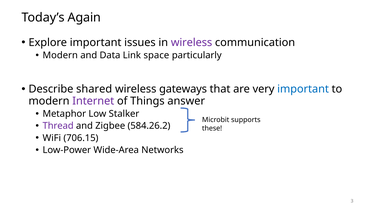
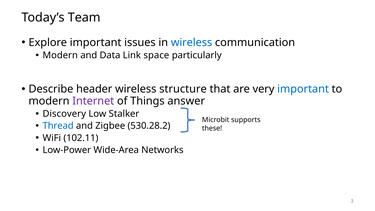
Again: Again -> Team
wireless at (192, 42) colour: purple -> blue
shared: shared -> header
gateways: gateways -> structure
Metaphor: Metaphor -> Discovery
Thread colour: purple -> blue
584.26.2: 584.26.2 -> 530.28.2
706.15: 706.15 -> 102.11
